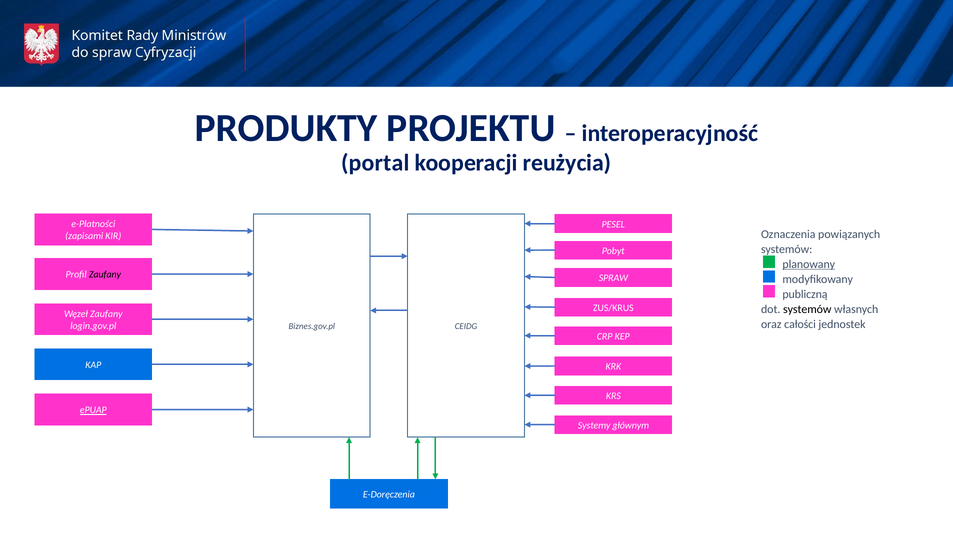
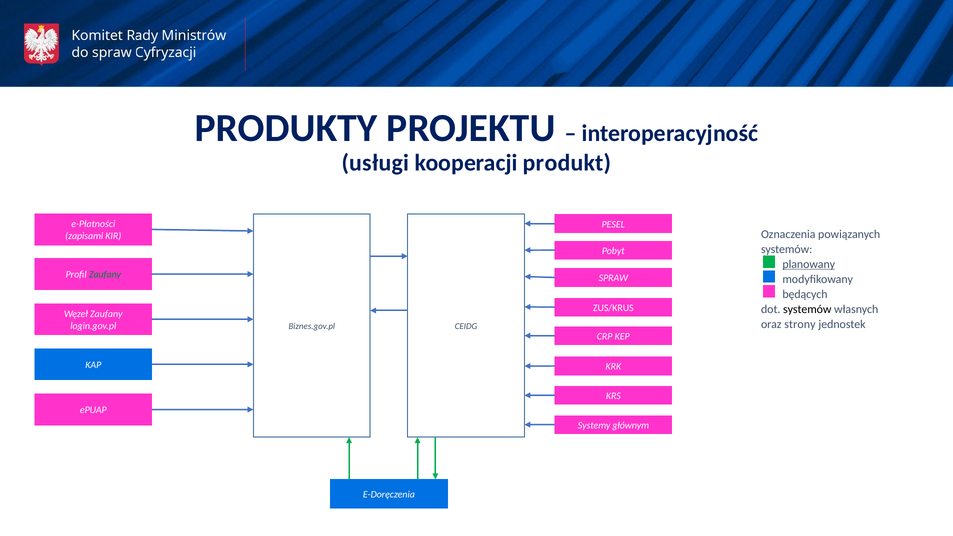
portal: portal -> usługi
reużycia: reużycia -> produkt
Zaufany at (105, 275) colour: black -> green
publiczną: publiczną -> będących
całości: całości -> strony
ePUAP underline: present -> none
